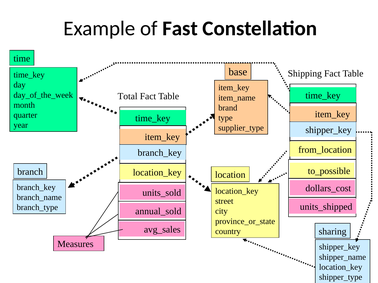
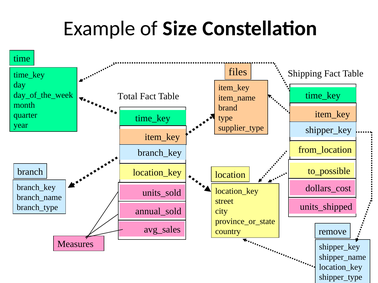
Fast: Fast -> Size
base: base -> files
sharing: sharing -> remove
